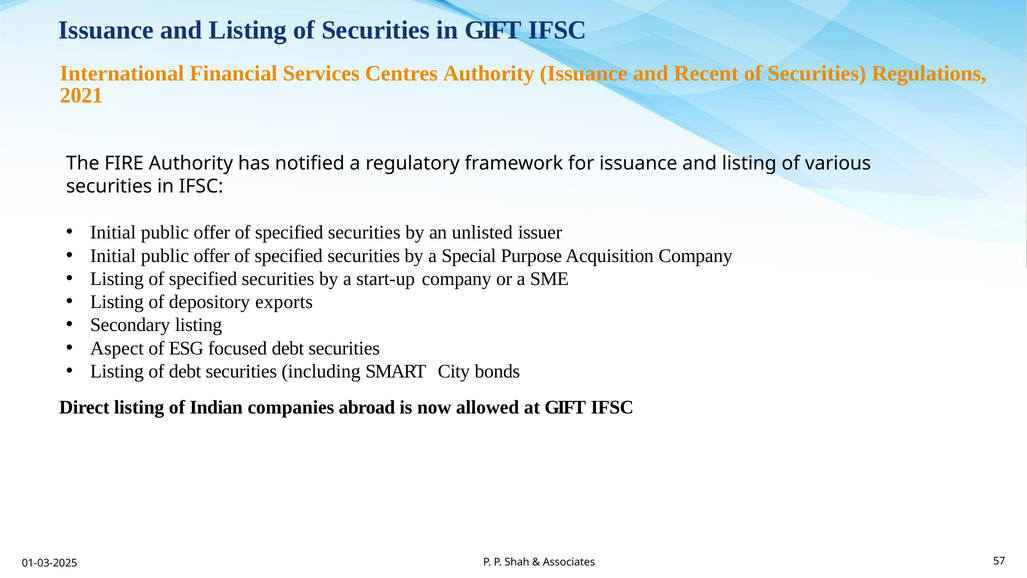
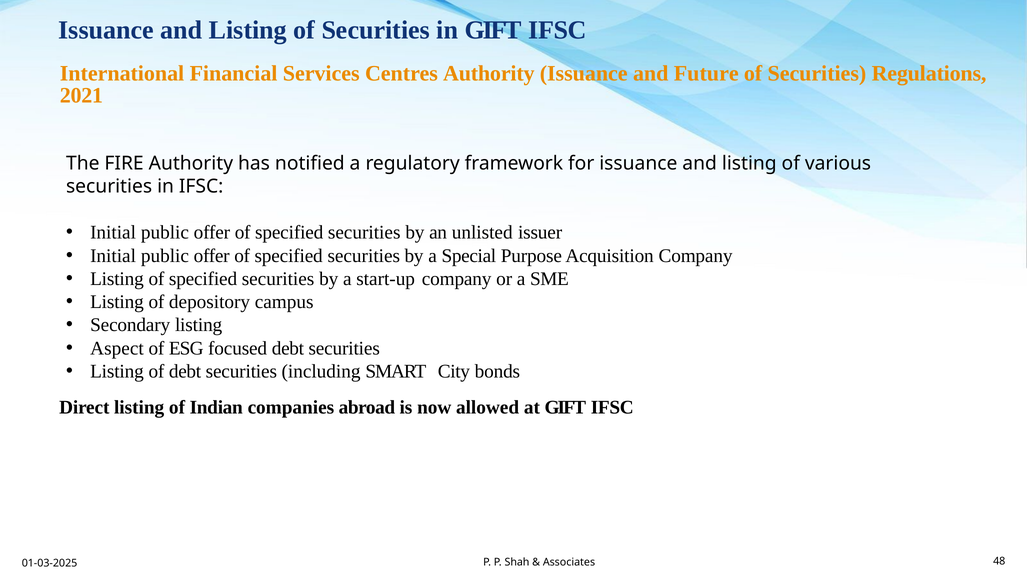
Recent: Recent -> Future
exports: exports -> campus
57: 57 -> 48
